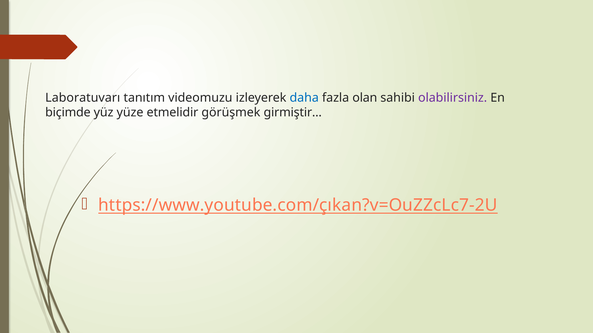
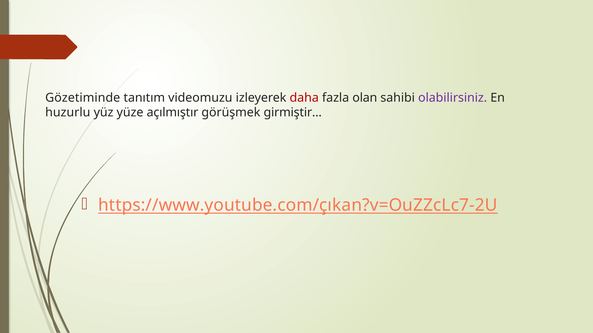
Laboratuvarı: Laboratuvarı -> Gözetiminde
daha colour: blue -> red
biçimde: biçimde -> huzurlu
etmelidir: etmelidir -> açılmıştır
